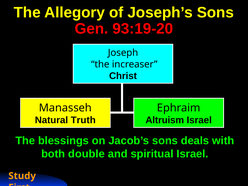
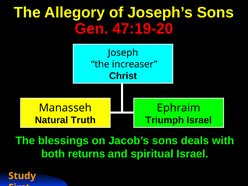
93:19-20: 93:19-20 -> 47:19-20
Altruism: Altruism -> Triumph
double: double -> returns
